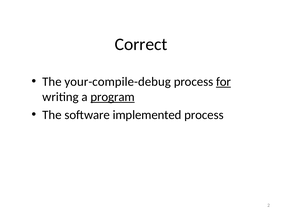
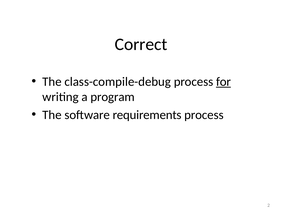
your-compile-debug: your-compile-debug -> class-compile-debug
program underline: present -> none
implemented: implemented -> requirements
